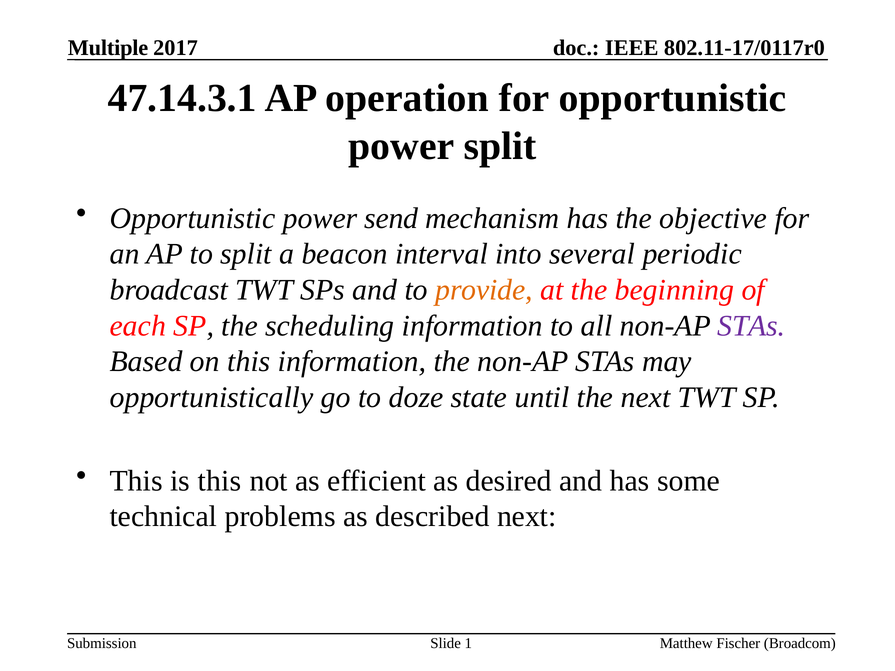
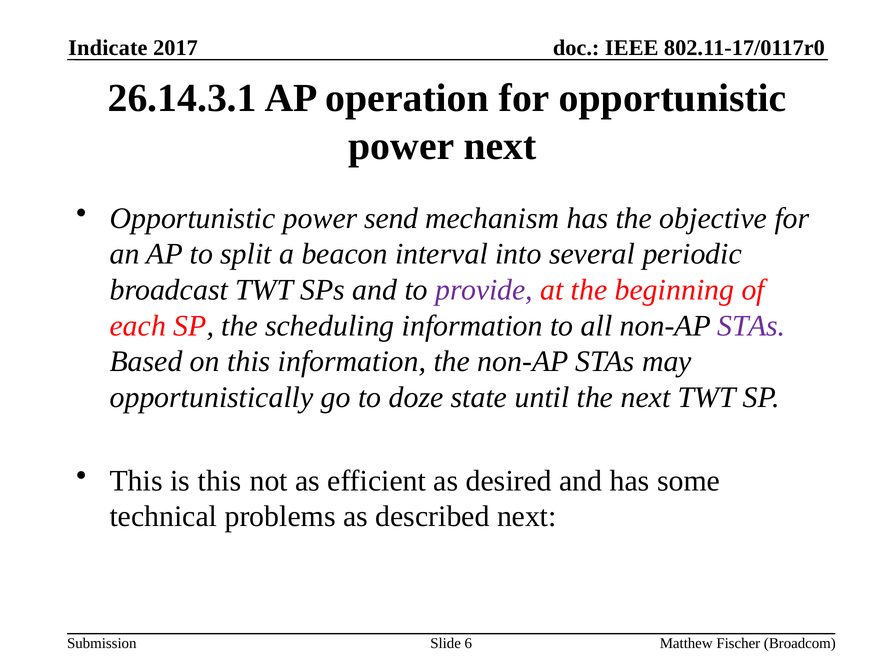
Multiple: Multiple -> Indicate
47.14.3.1: 47.14.3.1 -> 26.14.3.1
power split: split -> next
provide colour: orange -> purple
1: 1 -> 6
